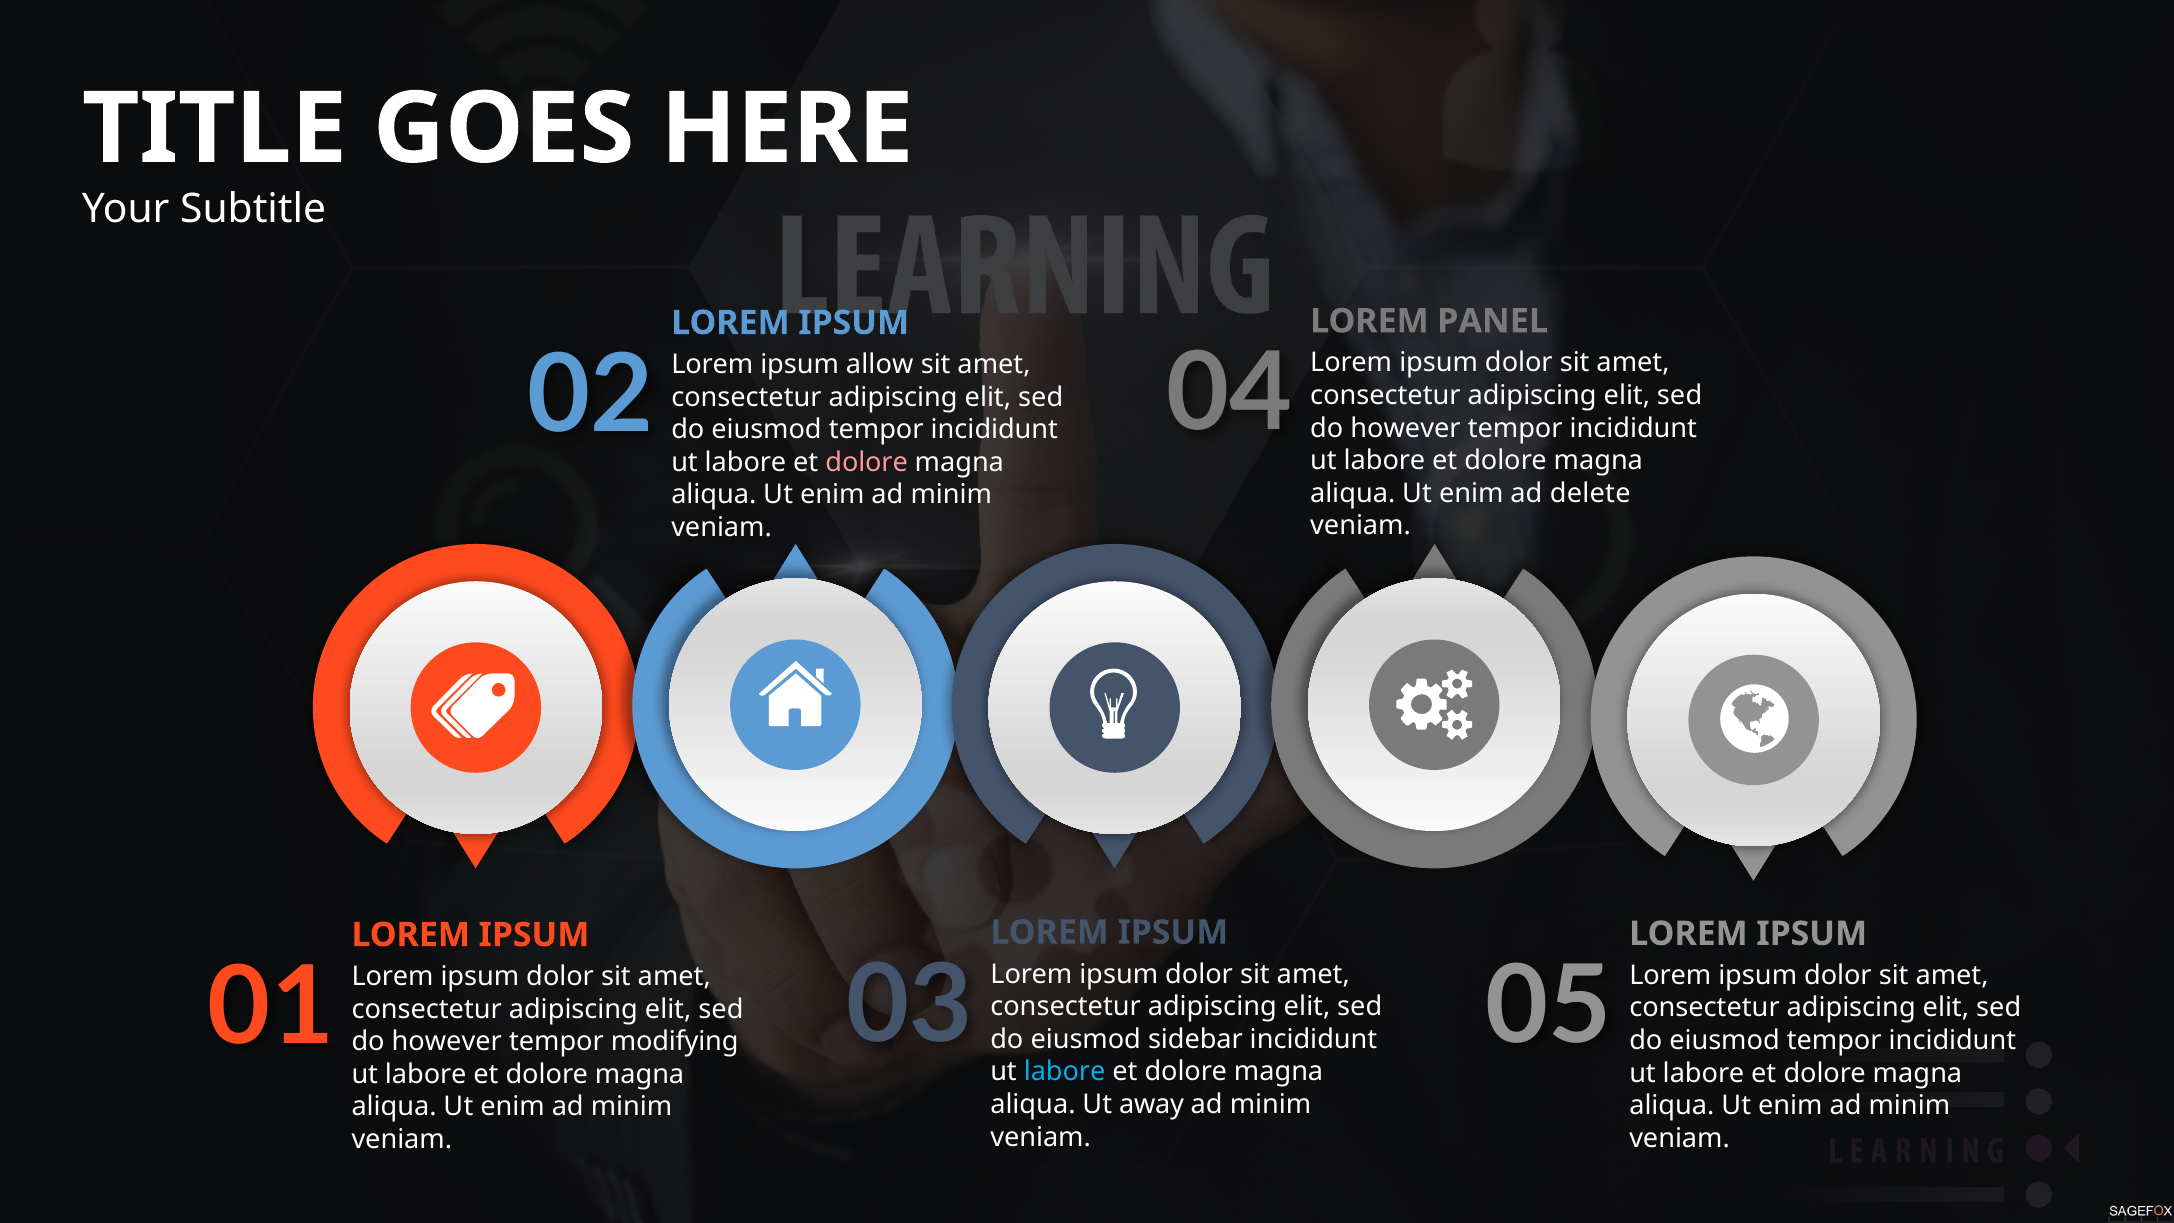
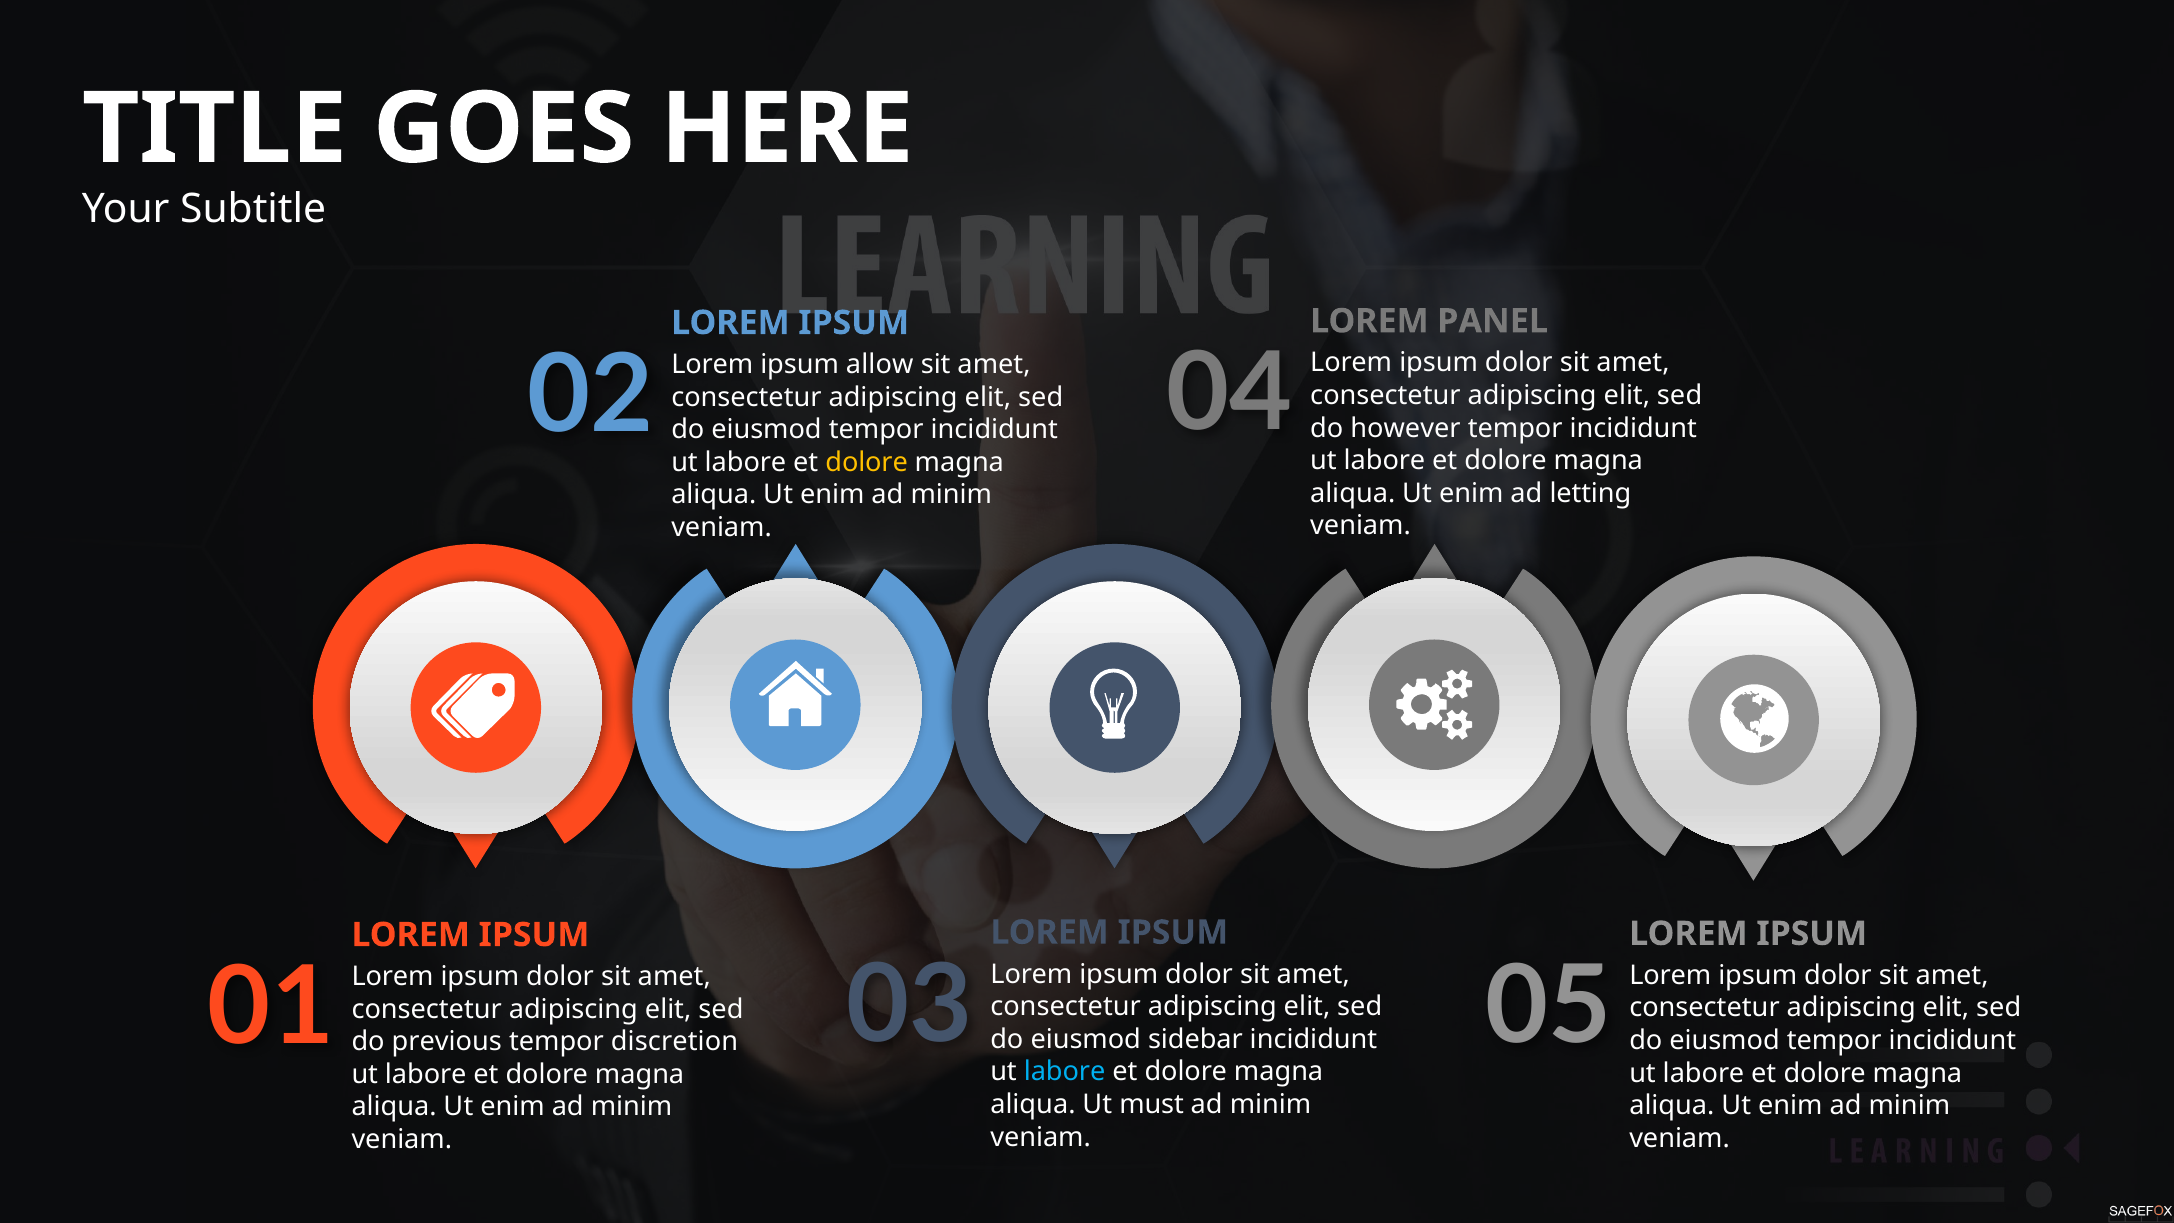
dolore at (867, 462) colour: pink -> yellow
delete: delete -> letting
however at (447, 1042): however -> previous
modifying: modifying -> discretion
away: away -> must
